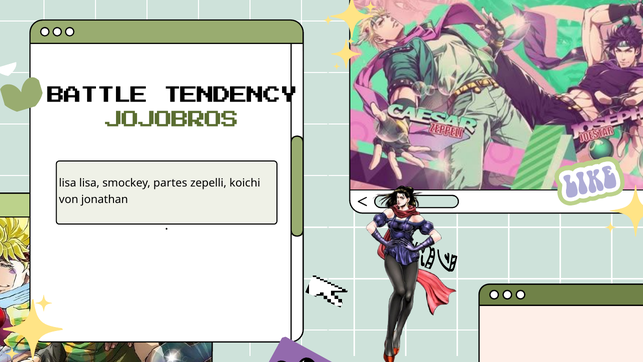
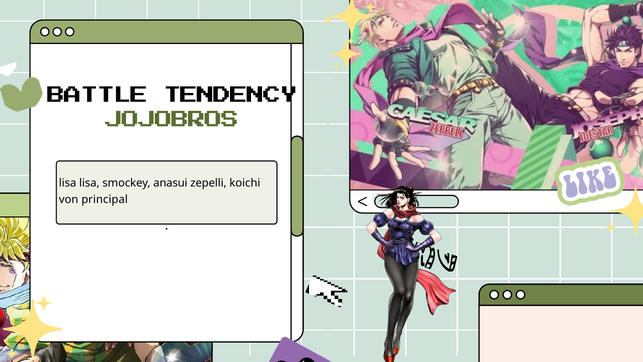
partes: partes -> anasui
jonathan: jonathan -> principal
